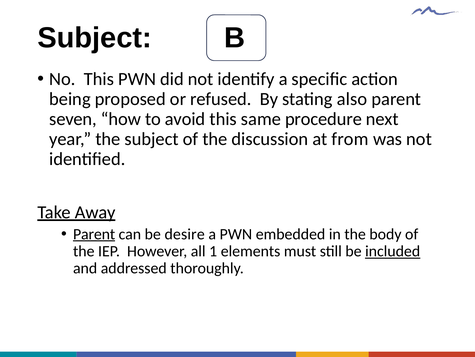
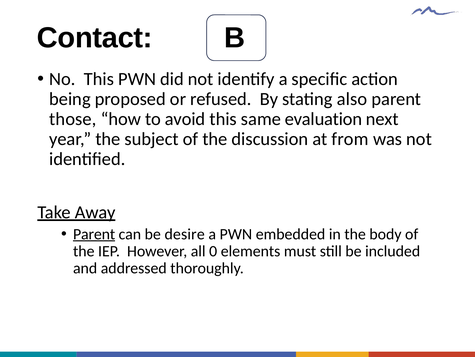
Subject at (95, 38): Subject -> Contact
seven: seven -> those
procedure: procedure -> evaluation
1: 1 -> 0
included underline: present -> none
